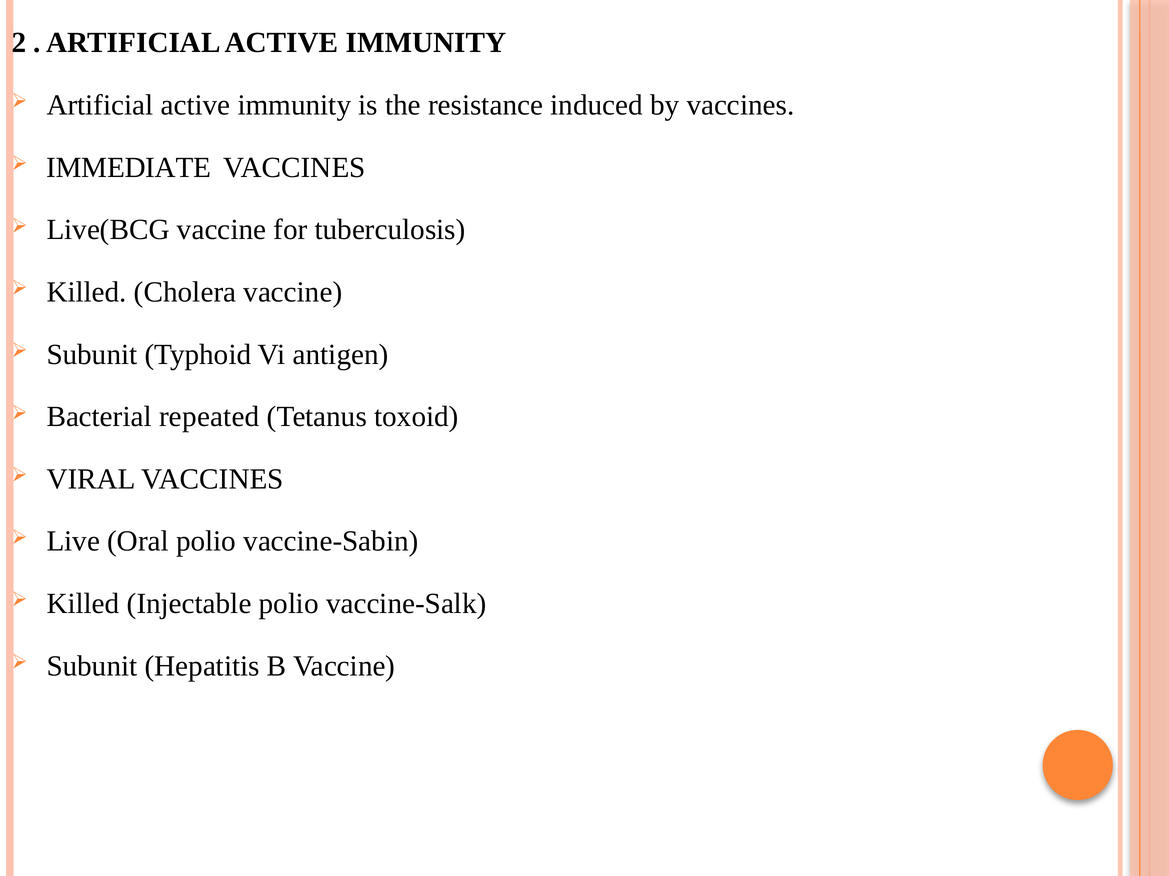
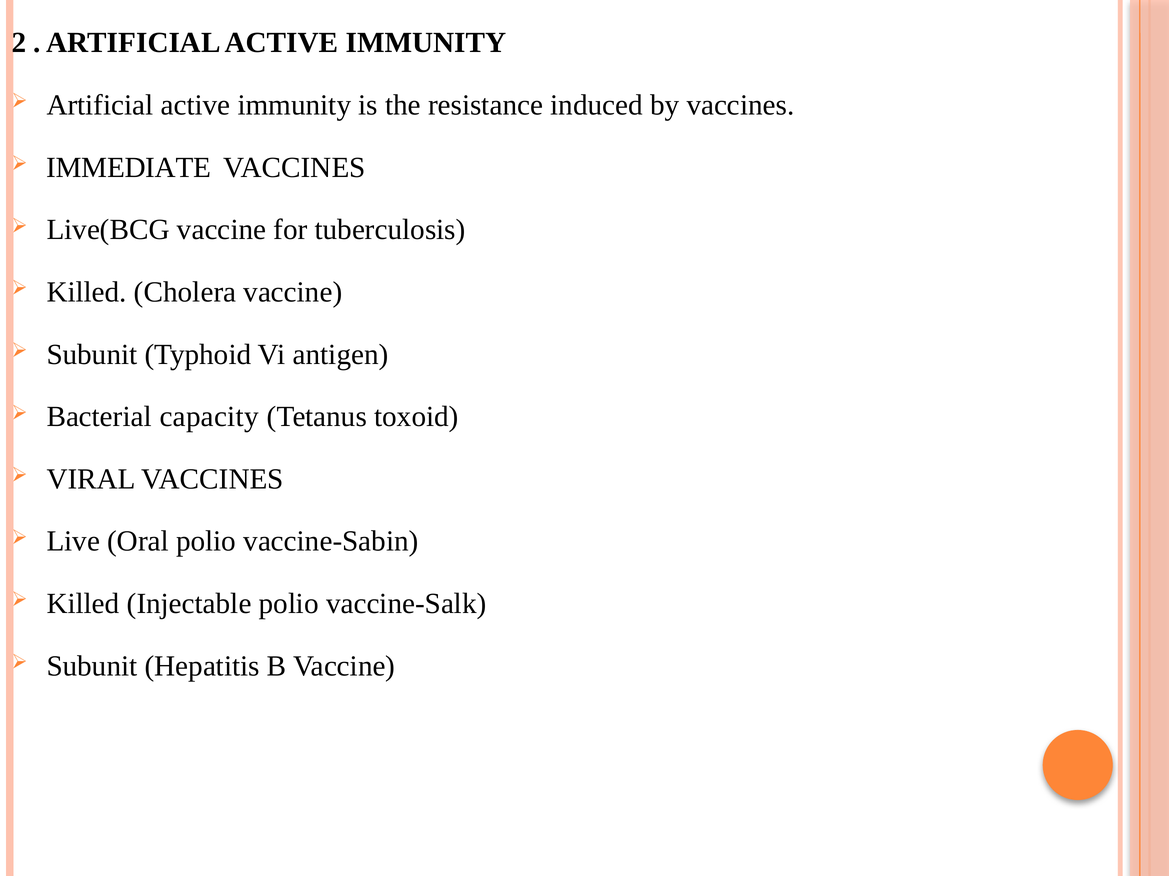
repeated: repeated -> capacity
